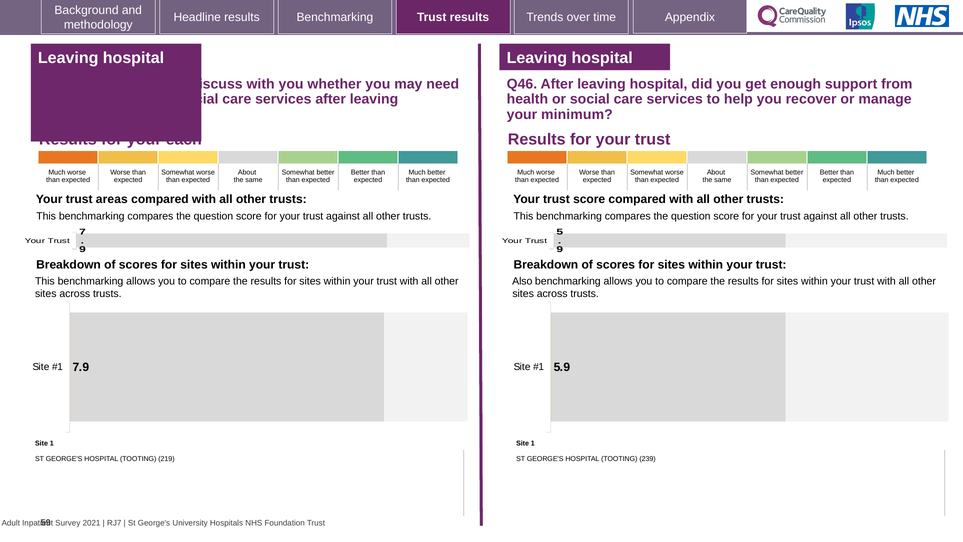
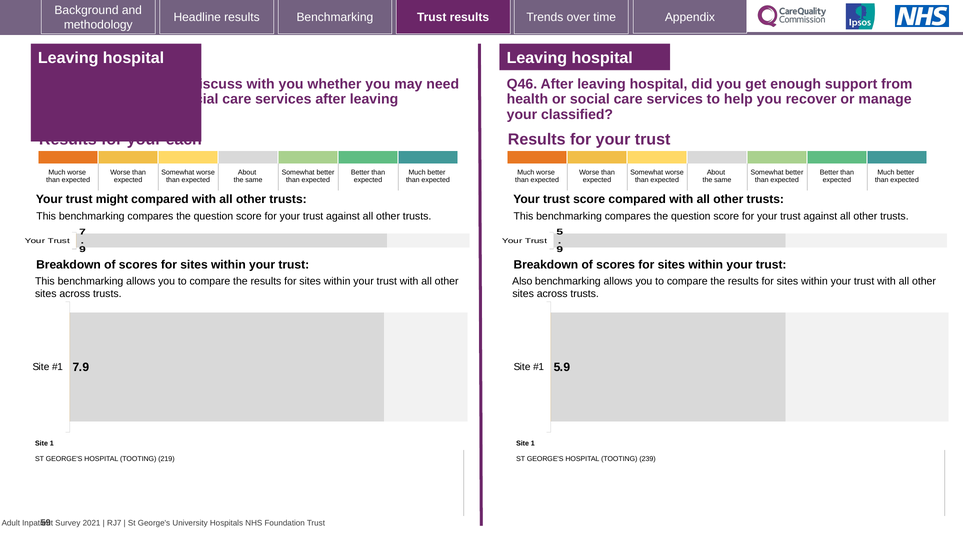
minimum: minimum -> classified
areas: areas -> might
